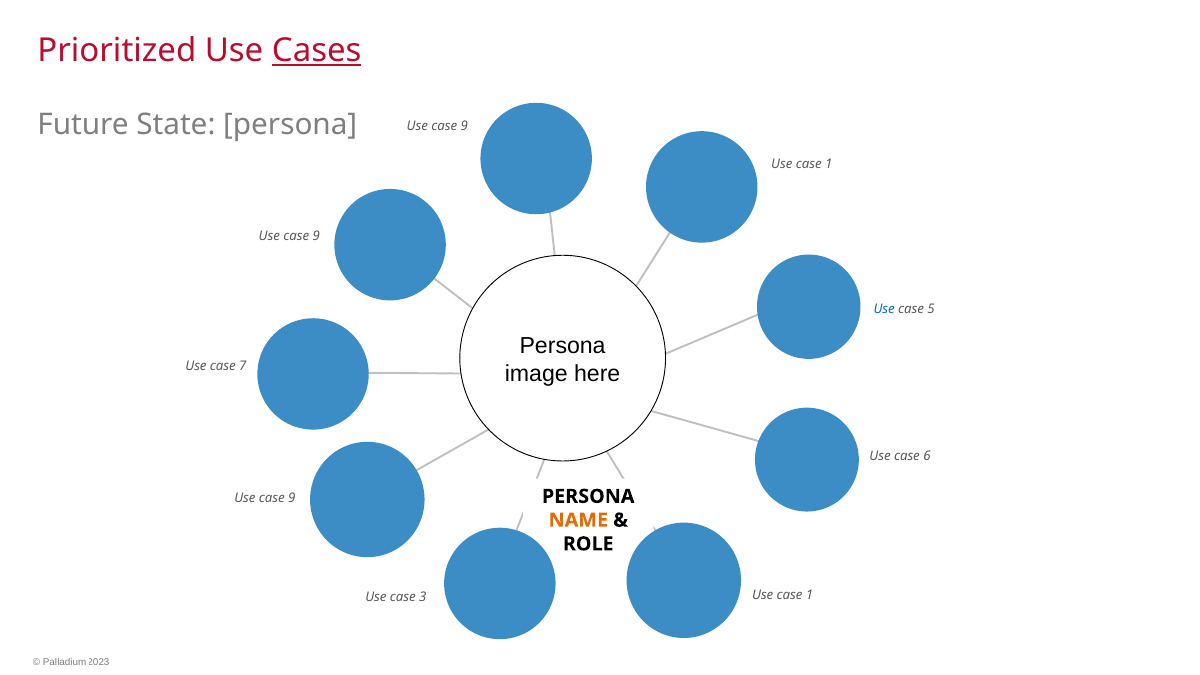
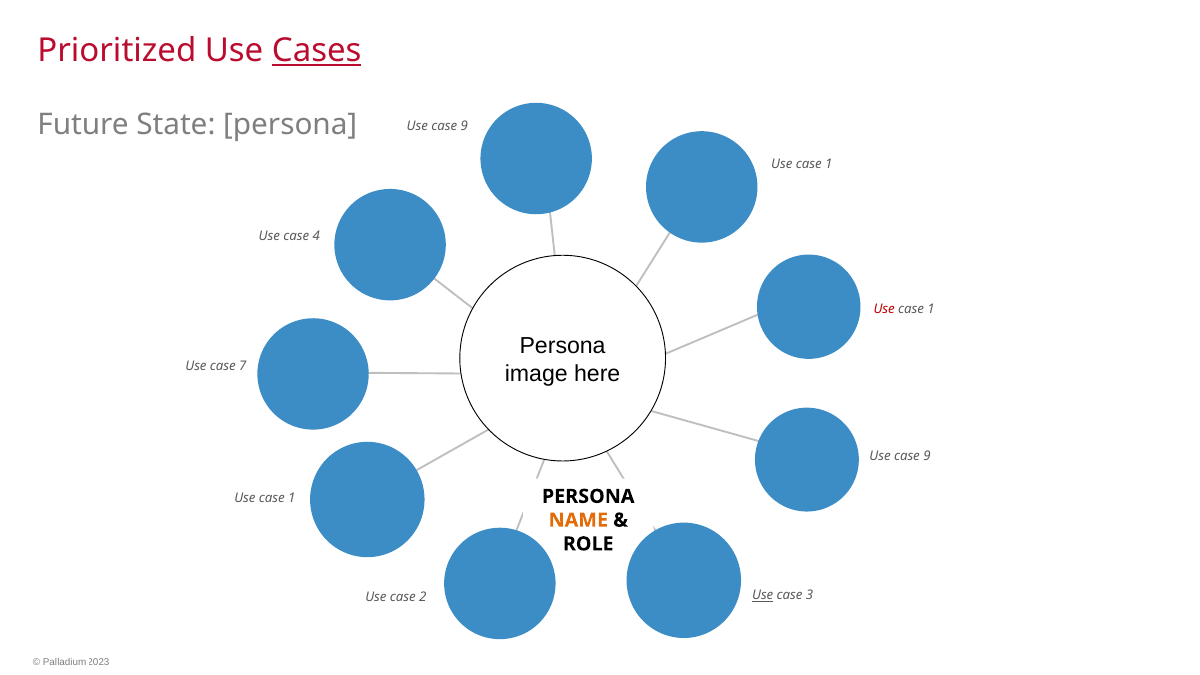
9 at (316, 236): 9 -> 4
Use at (884, 309) colour: blue -> red
5 at (931, 309): 5 -> 1
6 at (927, 457): 6 -> 9
9 at (292, 498): 9 -> 1
Use at (763, 596) underline: none -> present
1 at (810, 596): 1 -> 3
3: 3 -> 2
